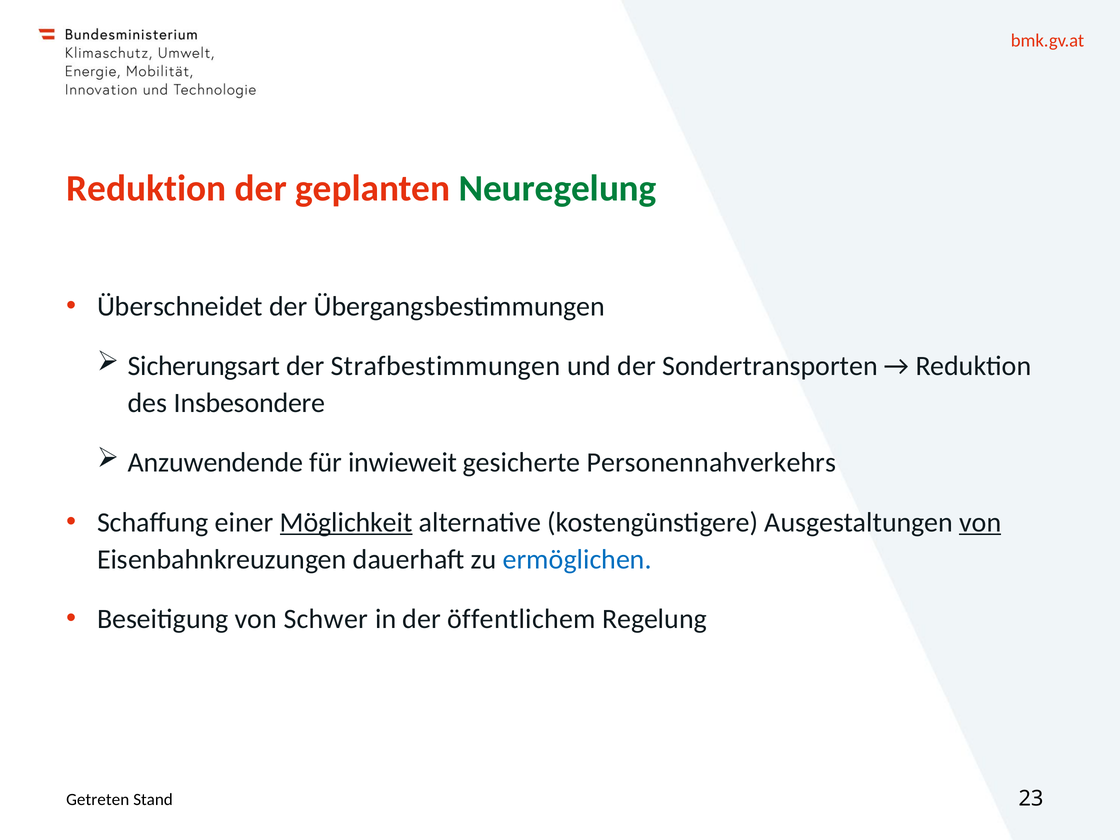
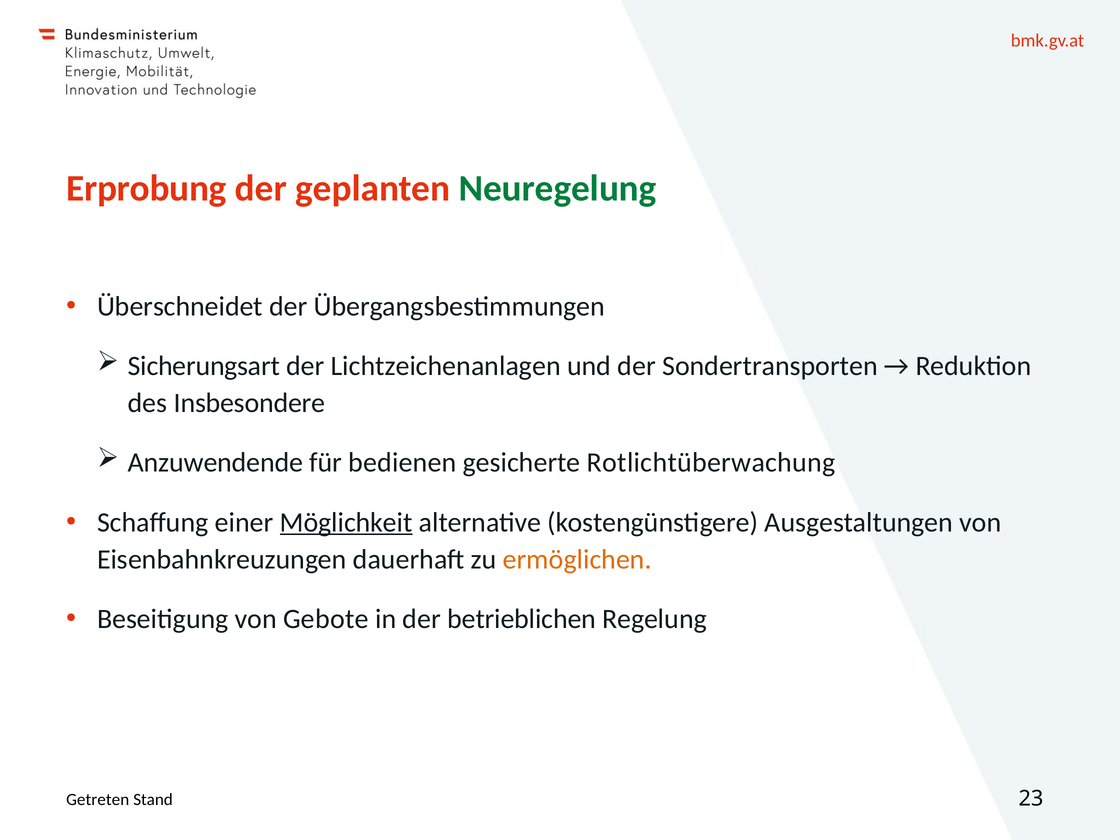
Reduktion at (146, 188): Reduktion -> Erprobung
Strafbestimmungen: Strafbestimmungen -> Lichtzeichenanlagen
inwieweit: inwieweit -> bedienen
Personennahverkehrs: Personennahverkehrs -> Rotlichtüberwachung
von at (980, 522) underline: present -> none
ermöglichen colour: blue -> orange
Schwer: Schwer -> Gebote
öffentlichem: öffentlichem -> betrieblichen
